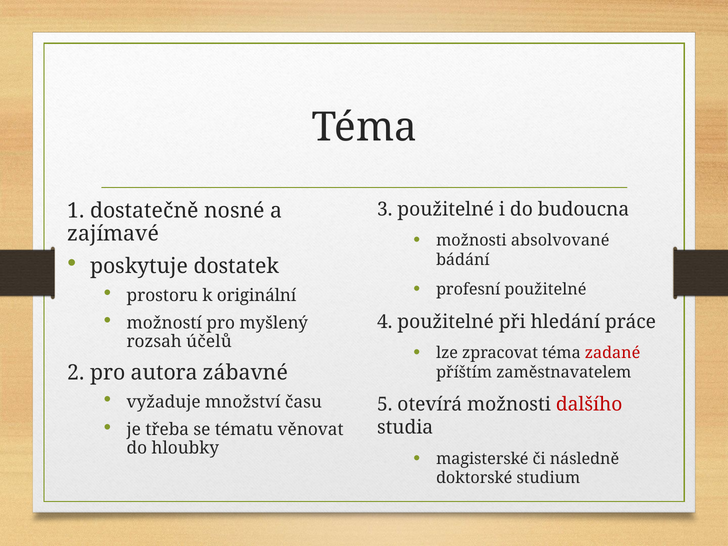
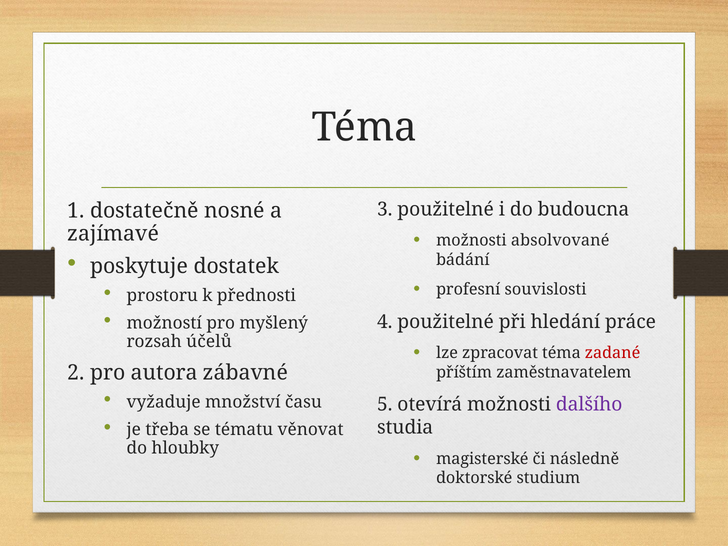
profesní použitelné: použitelné -> souvislosti
originální: originální -> přednosti
dalšího colour: red -> purple
